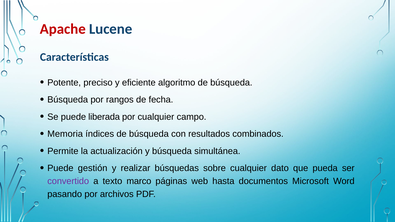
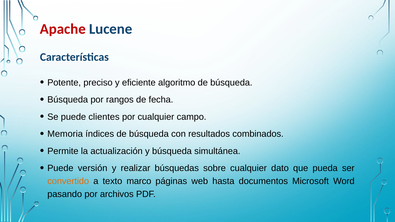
liberada: liberada -> clientes
gestión: gestión -> versión
convertido colour: purple -> orange
